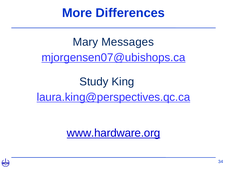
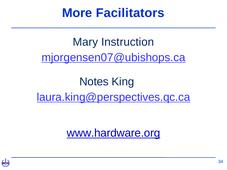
Differences: Differences -> Facilitators
Messages: Messages -> Instruction
Study: Study -> Notes
